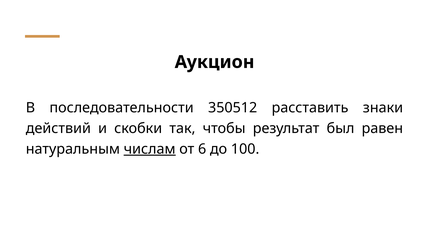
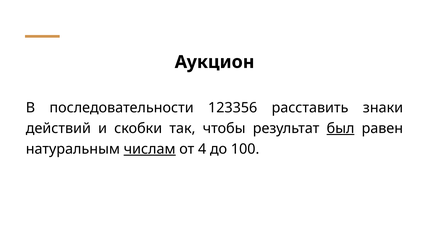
350512: 350512 -> 123356
был underline: none -> present
6: 6 -> 4
